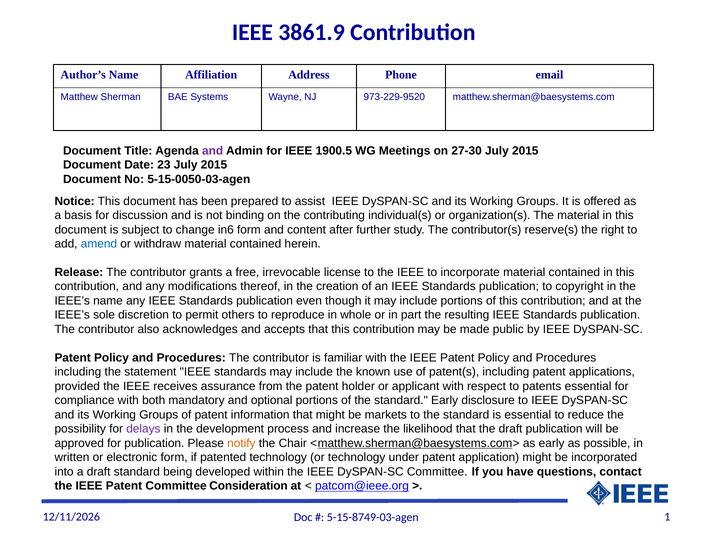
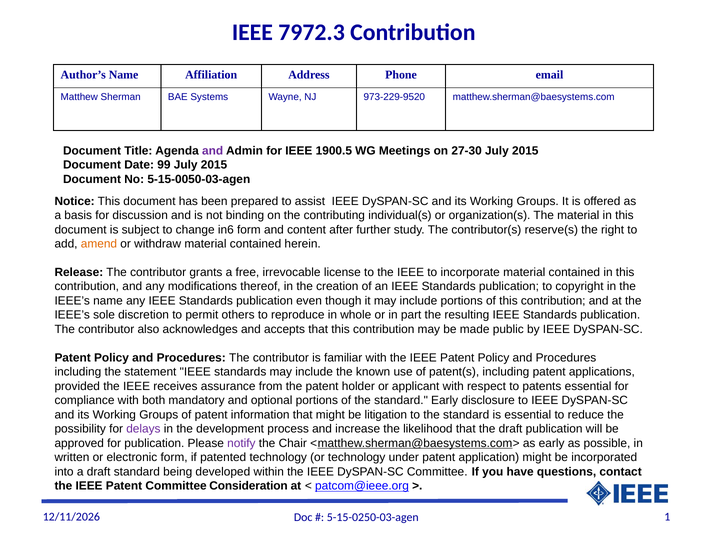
3861.9: 3861.9 -> 7972.3
23: 23 -> 99
amend colour: blue -> orange
markets: markets -> litigation
notify colour: orange -> purple
5-15-8749-03-agen: 5-15-8749-03-agen -> 5-15-0250-03-agen
